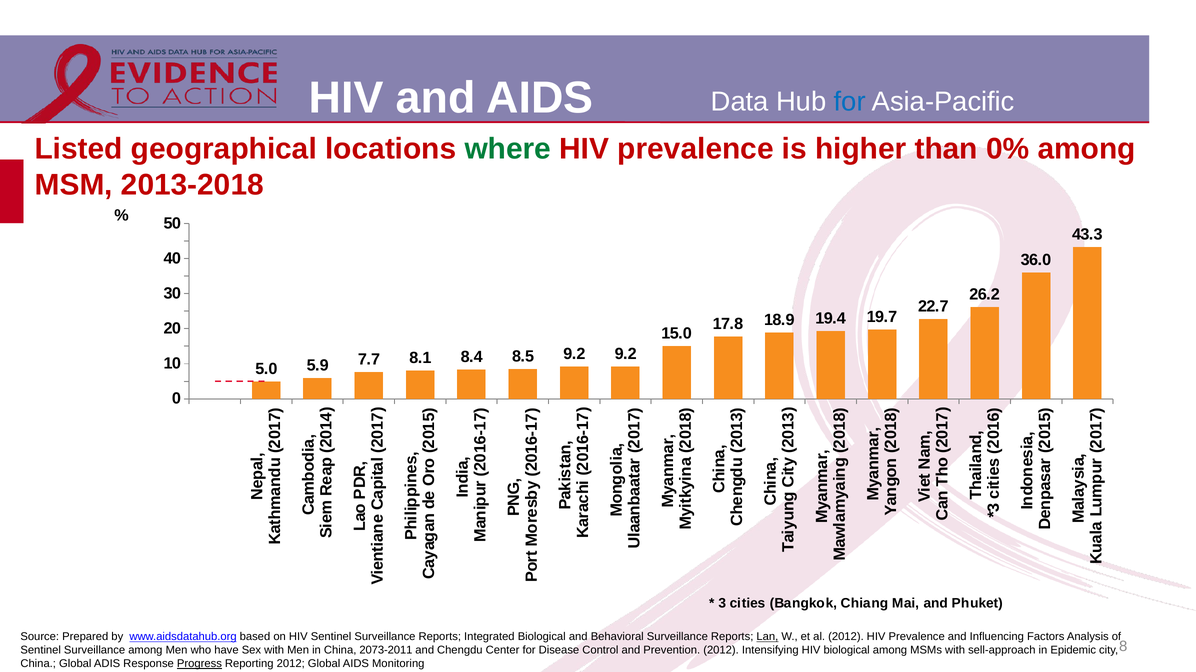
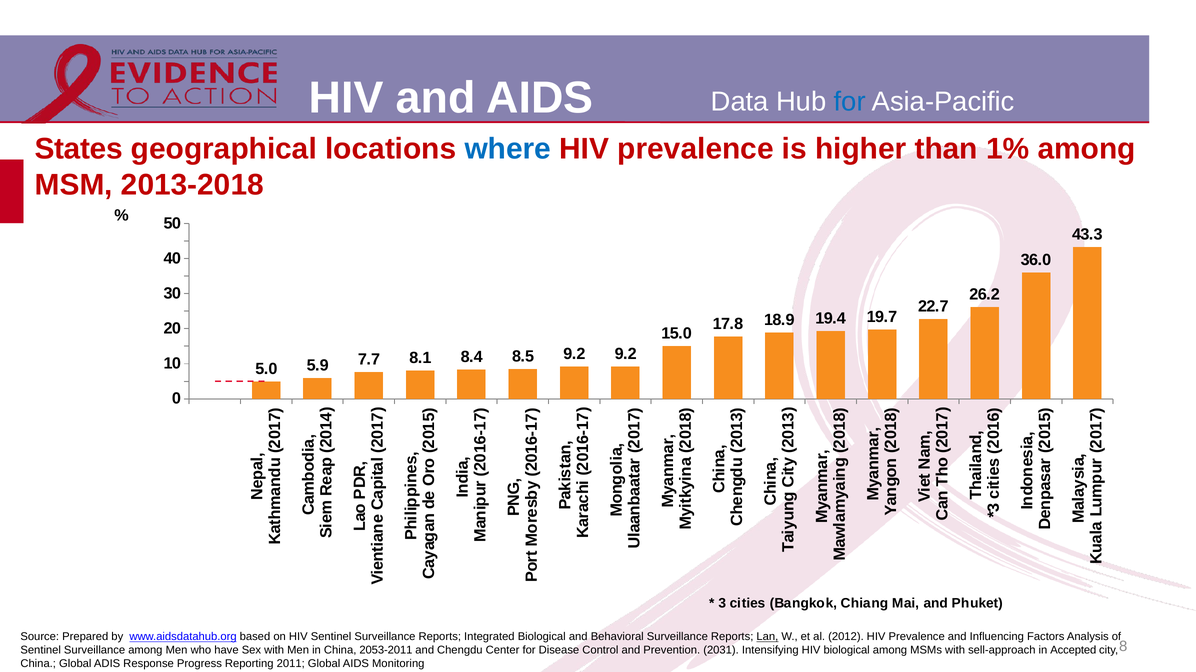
Listed: Listed -> States
where colour: green -> blue
0%: 0% -> 1%
2073-2011: 2073-2011 -> 2053-2011
Prevention 2012: 2012 -> 2031
Epidemic: Epidemic -> Accepted
Progress underline: present -> none
Reporting 2012: 2012 -> 2011
